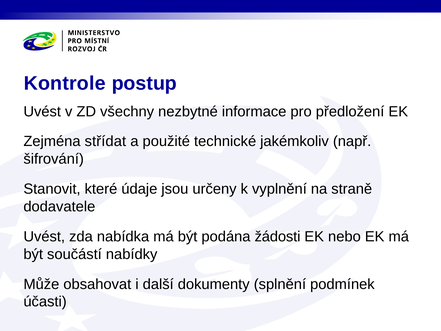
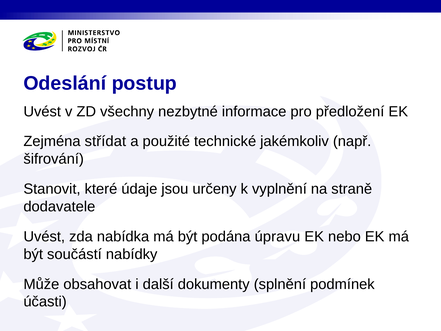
Kontrole: Kontrole -> Odeslání
žádosti: žádosti -> úpravu
